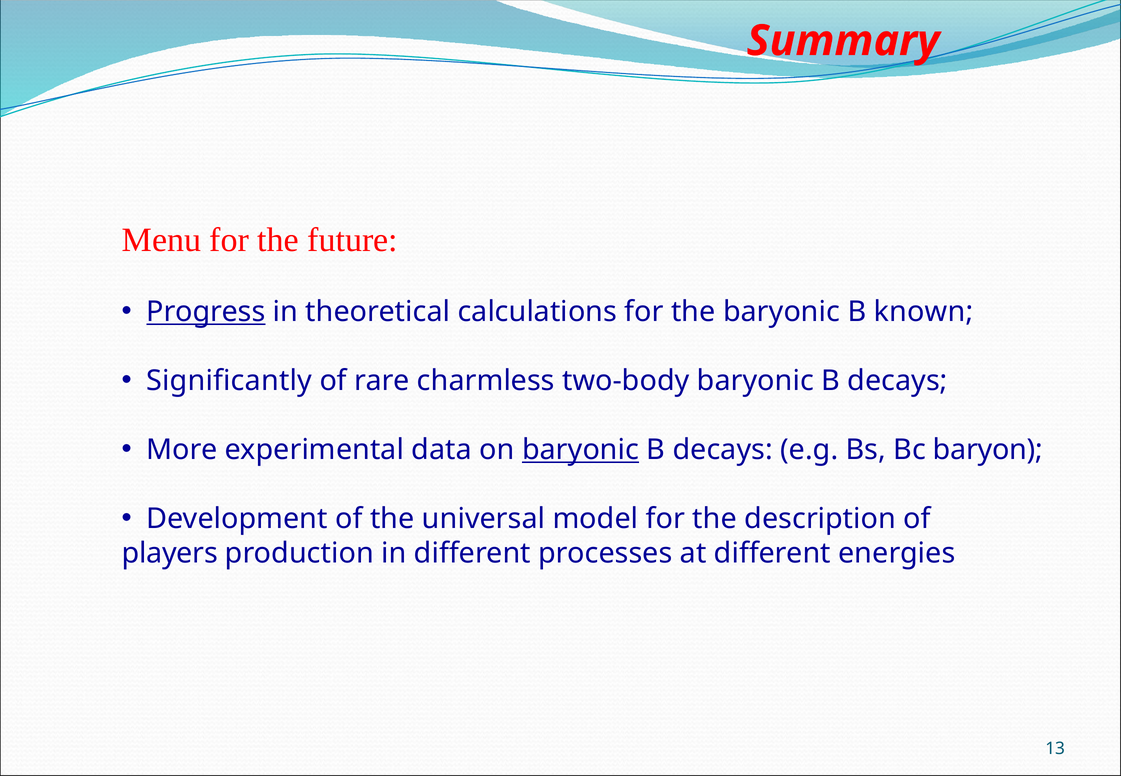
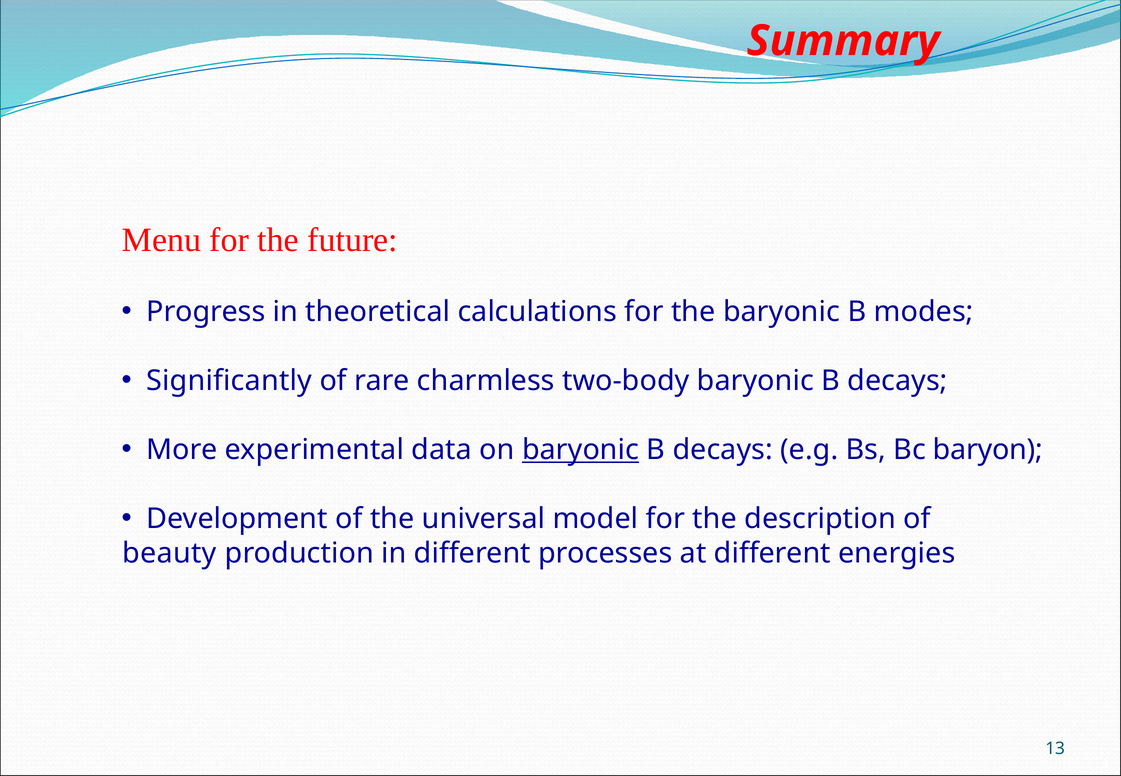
Progress underline: present -> none
known: known -> modes
players: players -> beauty
